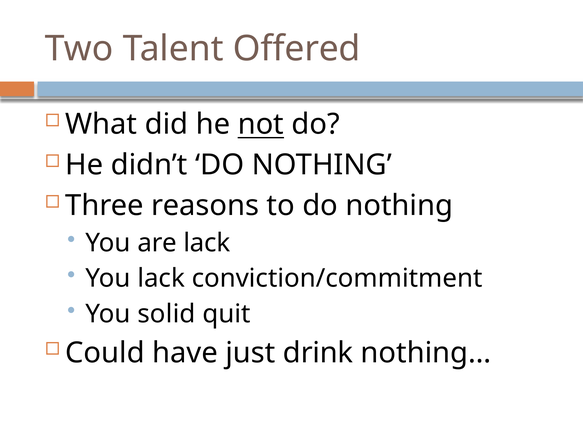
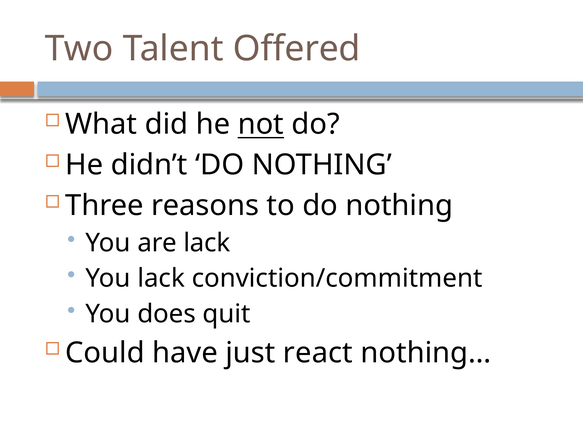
solid: solid -> does
drink: drink -> react
